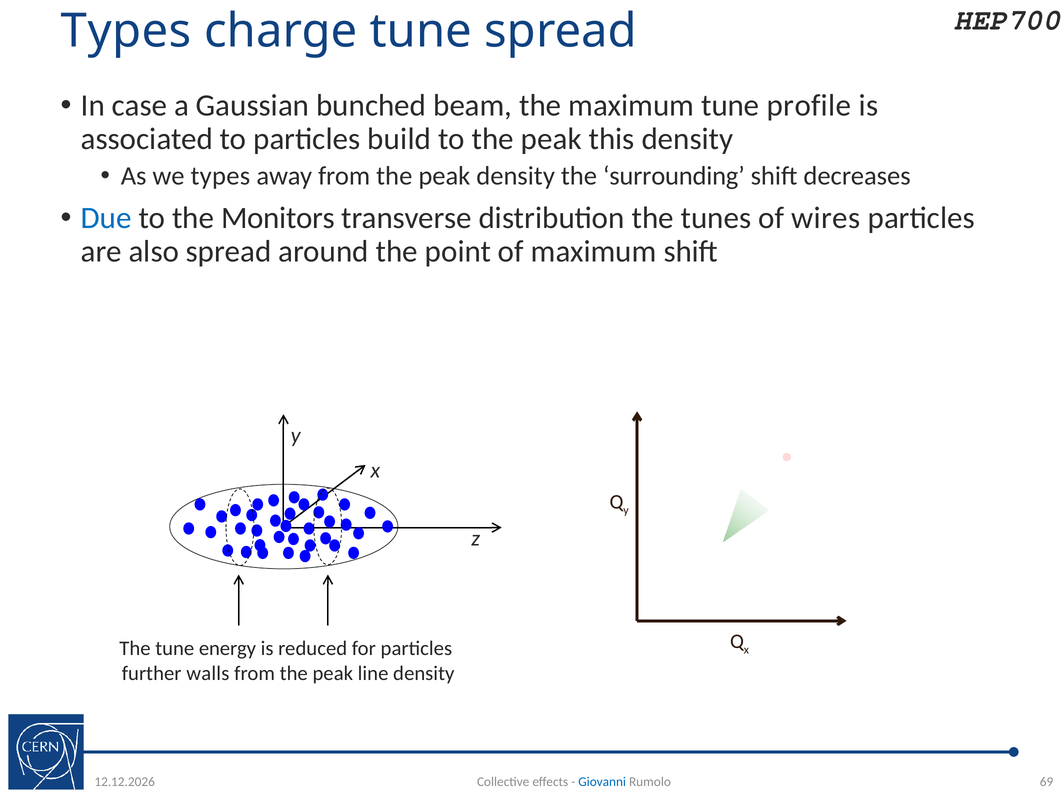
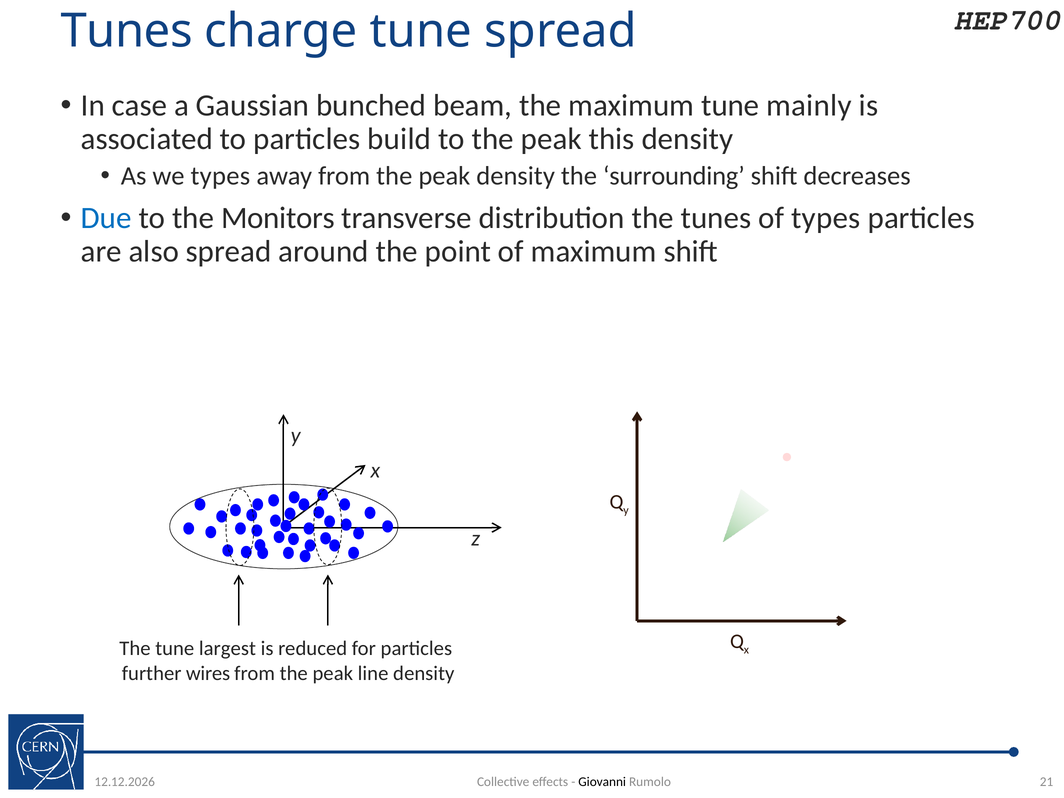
Types at (126, 31): Types -> Tunes
profile: profile -> mainly
of wires: wires -> types
energy: energy -> largest
walls: walls -> wires
Giovanni colour: blue -> black
69: 69 -> 21
